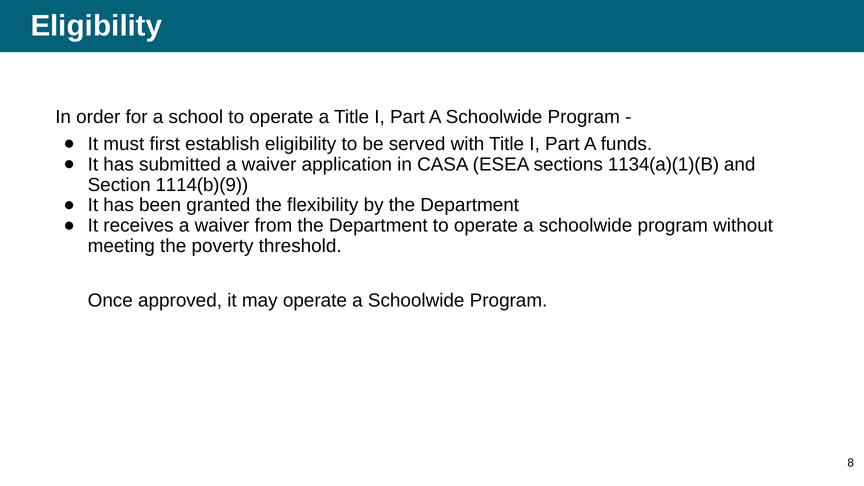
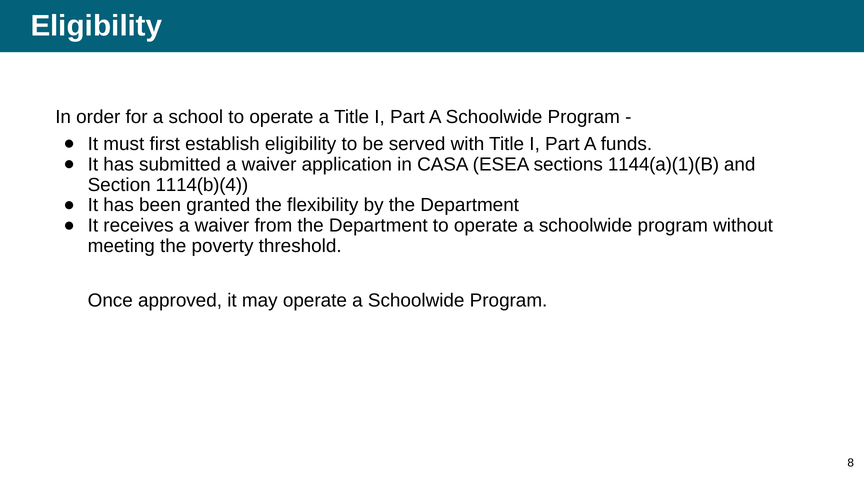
1134(a)(1)(B: 1134(a)(1)(B -> 1144(a)(1)(B
1114(b)(9: 1114(b)(9 -> 1114(b)(4
